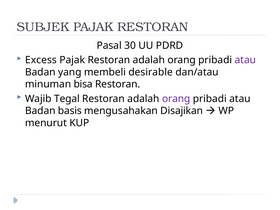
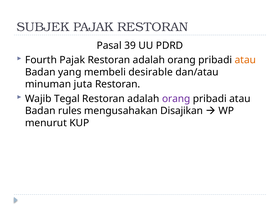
30: 30 -> 39
Excess: Excess -> Fourth
atau at (245, 60) colour: purple -> orange
bisa: bisa -> juta
basis: basis -> rules
